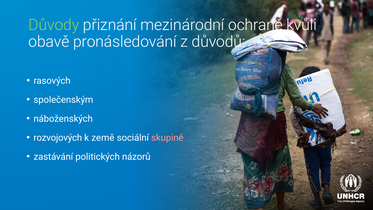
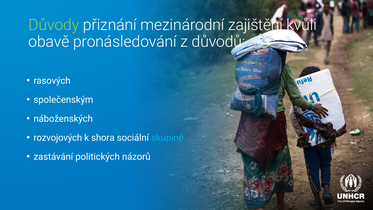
ochraně: ochraně -> zajištění
země: země -> shora
skupině colour: pink -> light blue
